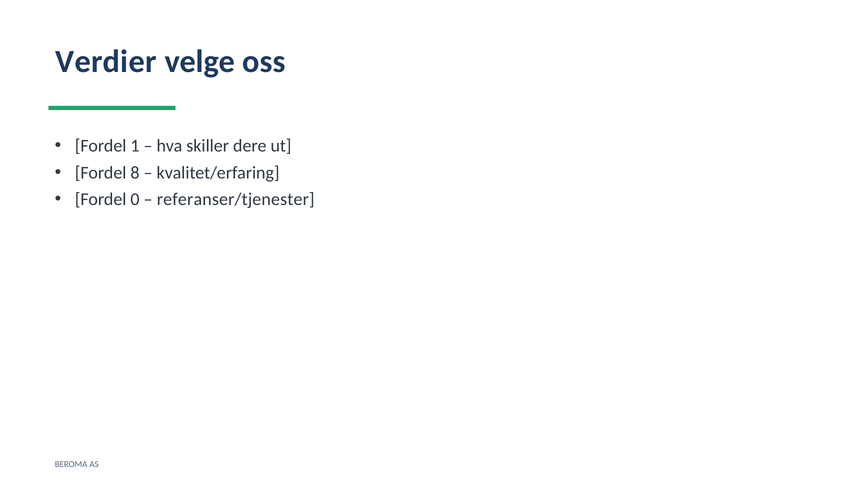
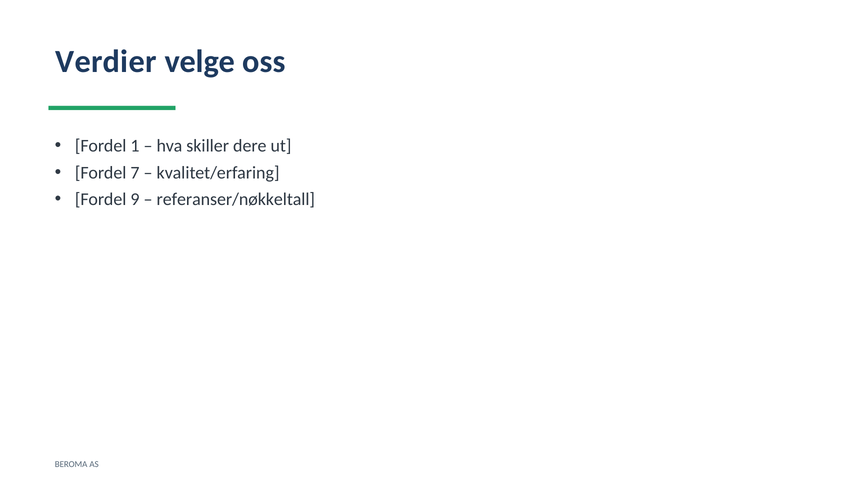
8: 8 -> 7
0: 0 -> 9
referanser/tjenester: referanser/tjenester -> referanser/nøkkeltall
